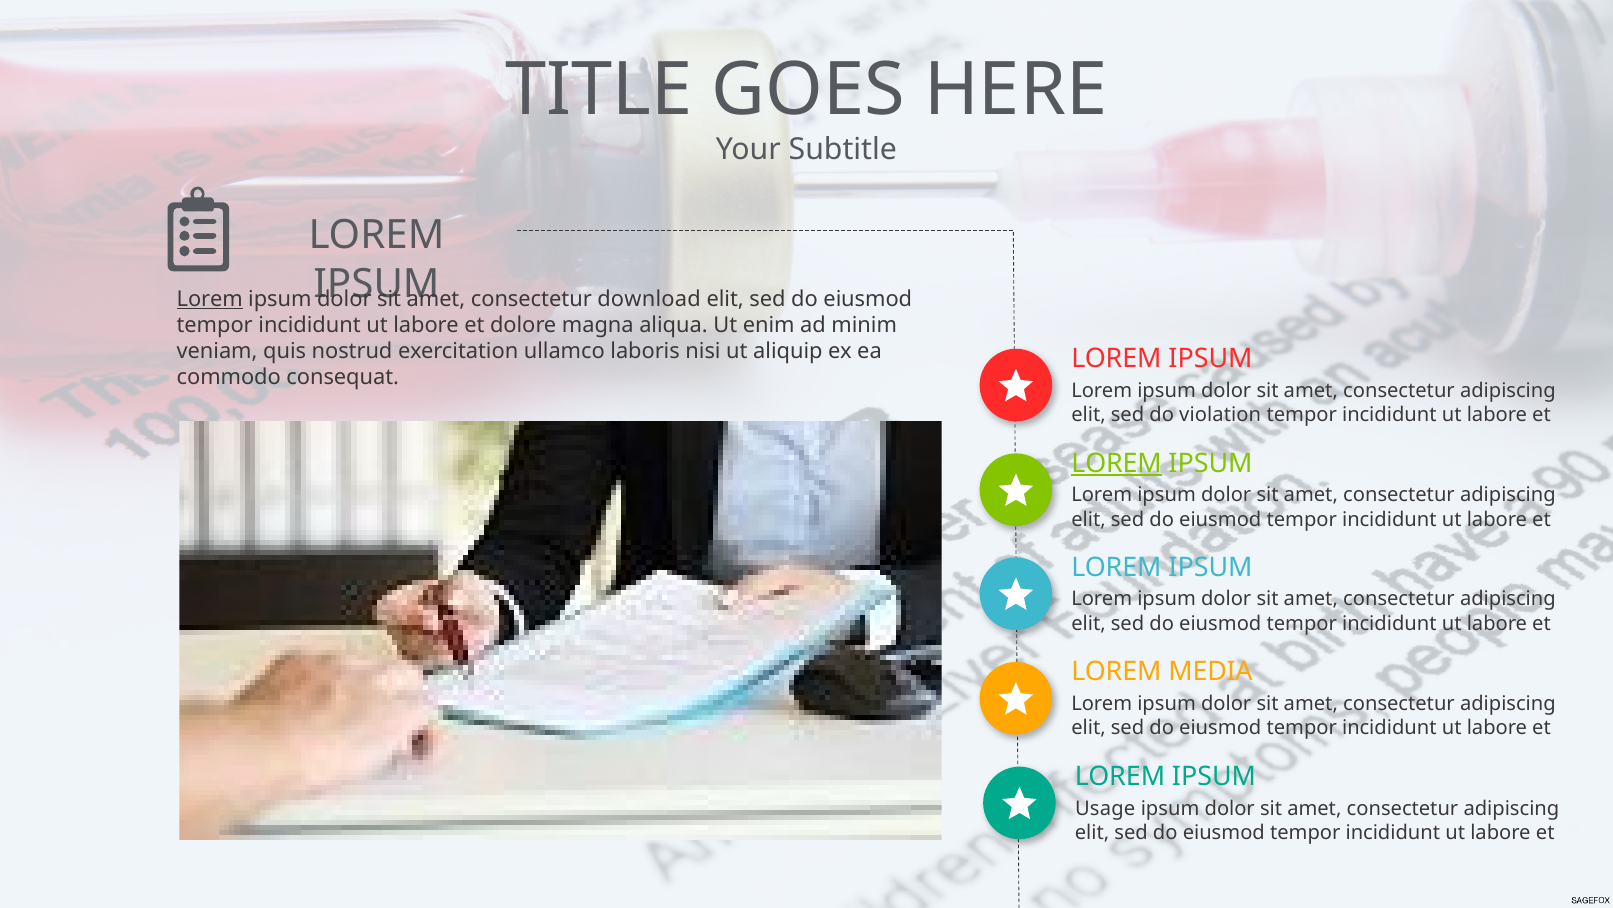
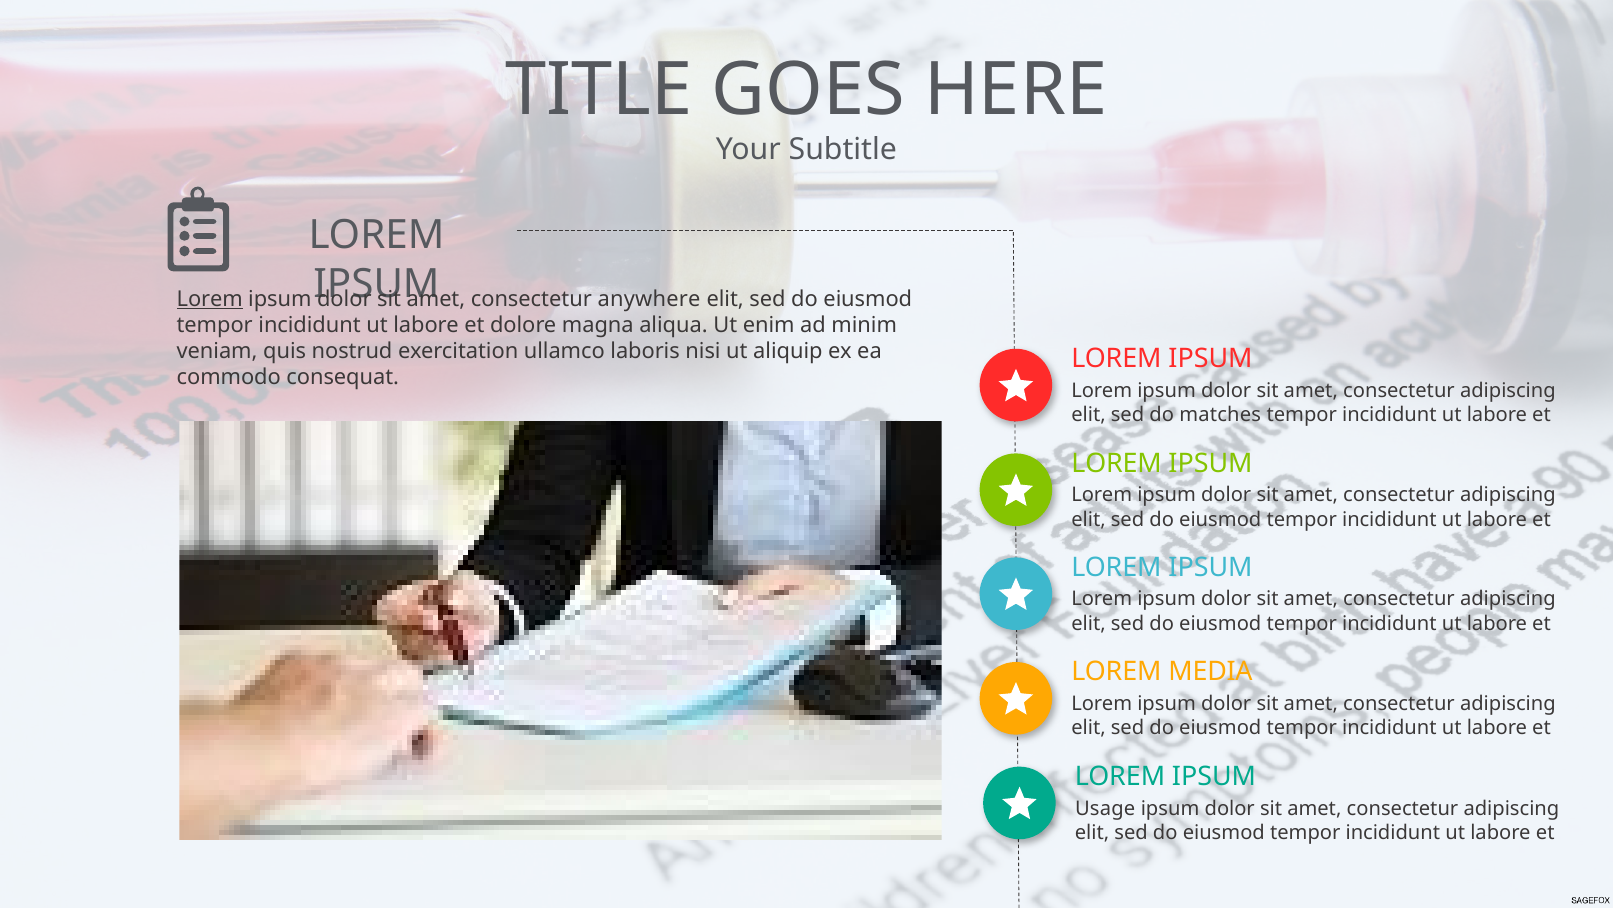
download: download -> anywhere
violation: violation -> matches
LOREM at (1117, 463) underline: present -> none
